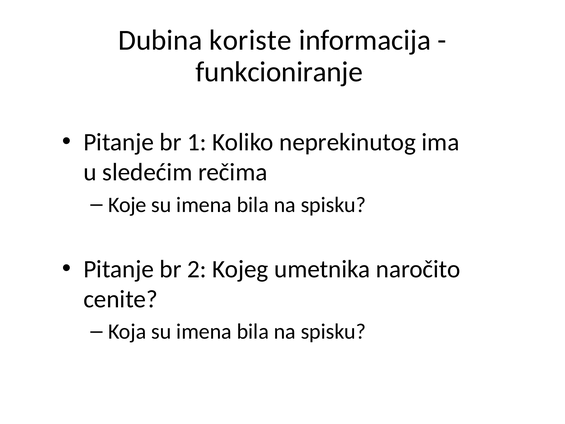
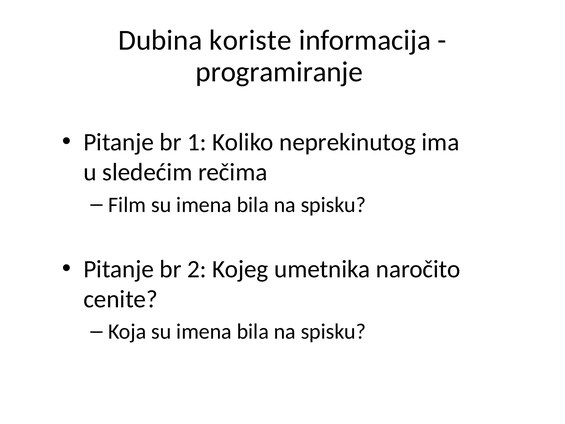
funkcioniranje: funkcioniranje -> programiranje
Koje: Koje -> Film
